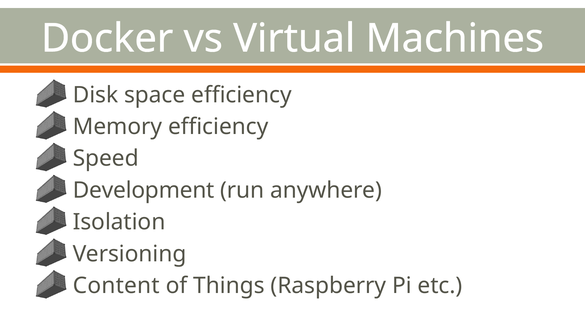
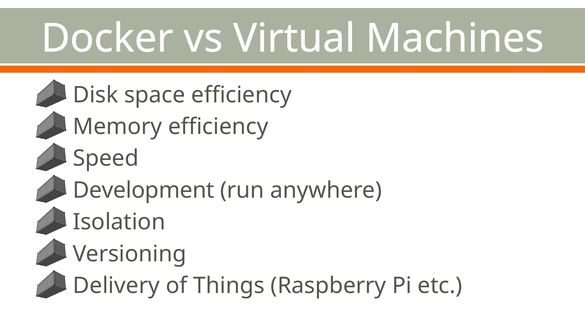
Content: Content -> Delivery
